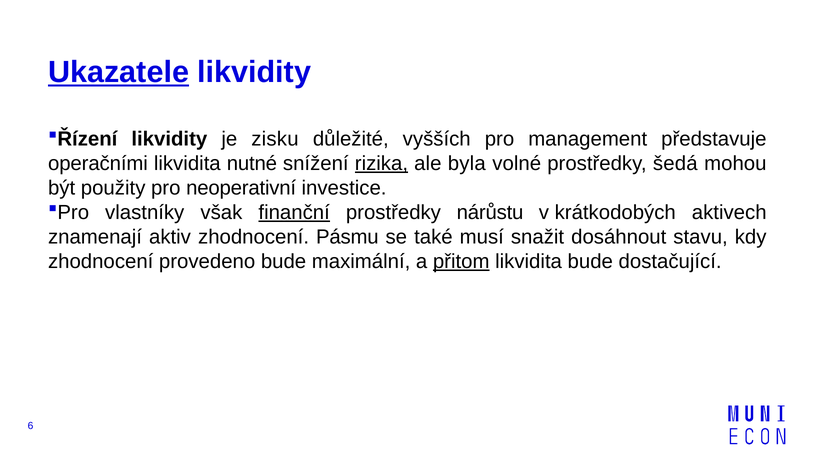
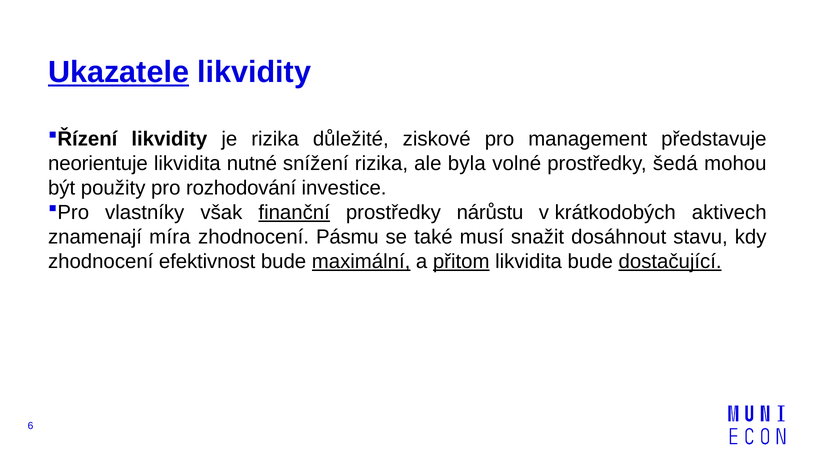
je zisku: zisku -> rizika
vyšších: vyšších -> ziskové
operačními: operačními -> neorientuje
rizika at (381, 163) underline: present -> none
neoperativní: neoperativní -> rozhodování
aktiv: aktiv -> míra
provedeno: provedeno -> efektivnost
maximální underline: none -> present
dostačující underline: none -> present
